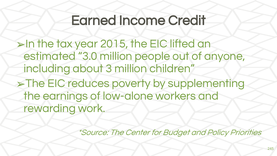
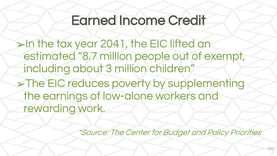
2015: 2015 -> 2041
3.0: 3.0 -> 8.7
anyone: anyone -> exempt
